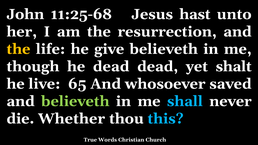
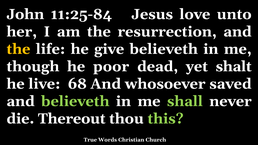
11:25-68: 11:25-68 -> 11:25-84
hast: hast -> love
he dead: dead -> poor
65: 65 -> 68
shall colour: light blue -> light green
Whether: Whether -> Thereout
this colour: light blue -> light green
